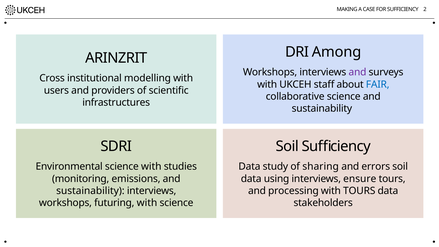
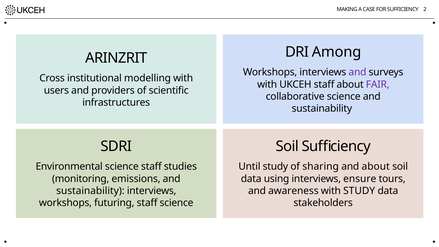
FAIR colour: blue -> purple
science with: with -> staff
Data at (249, 167): Data -> Until
and errors: errors -> about
processing: processing -> awareness
with TOURS: TOURS -> STUDY
futuring with: with -> staff
